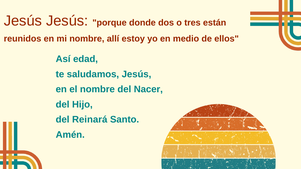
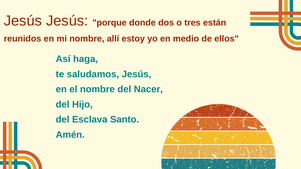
edad: edad -> haga
Reinará: Reinará -> Esclava
